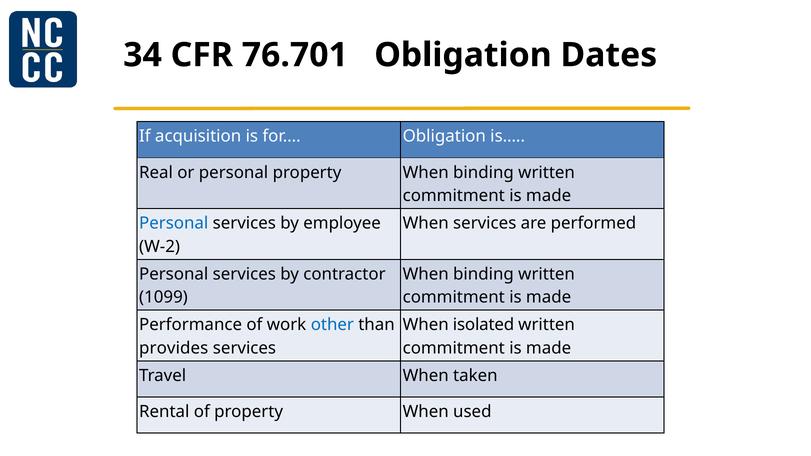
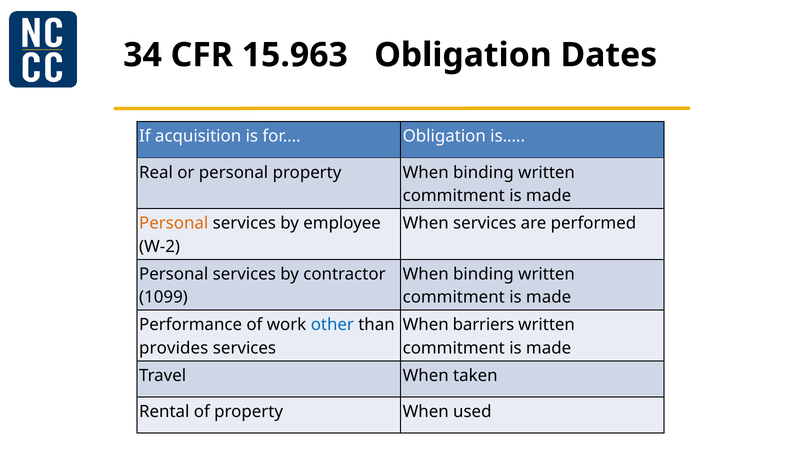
76.701: 76.701 -> 15.963
Personal at (174, 223) colour: blue -> orange
isolated: isolated -> barriers
